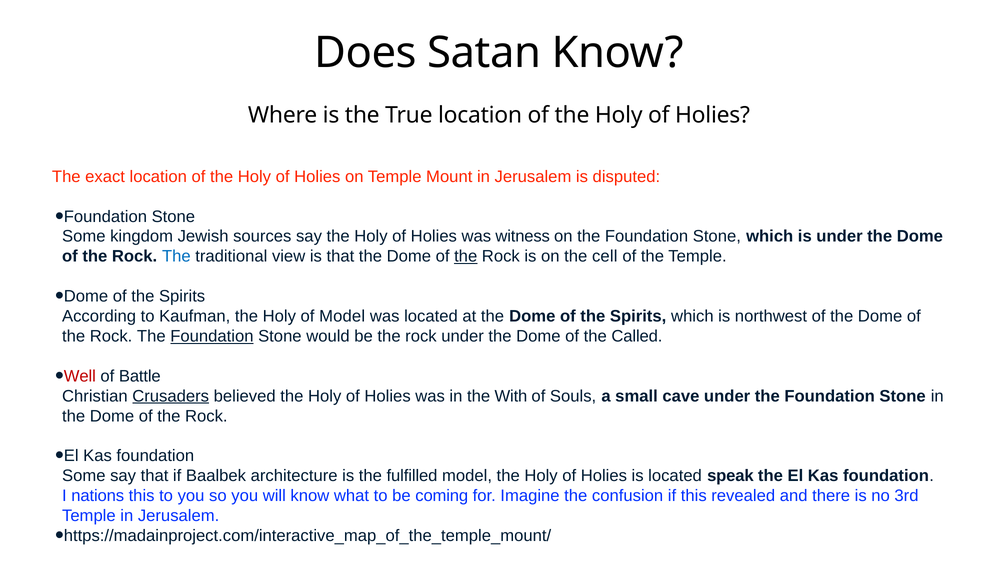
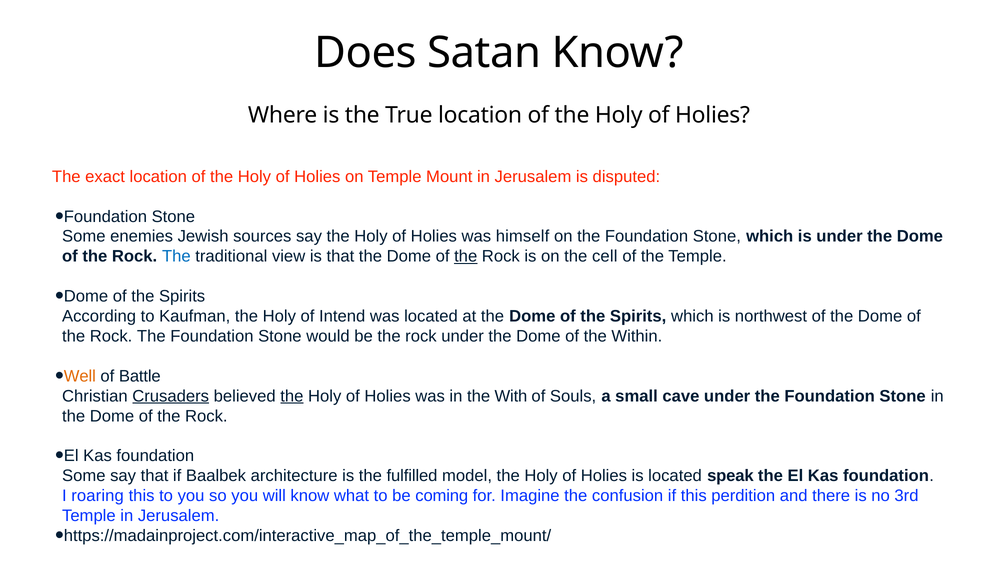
kingdom: kingdom -> enemies
witness: witness -> himself
of Model: Model -> Intend
Foundation at (212, 336) underline: present -> none
Called: Called -> Within
Well colour: red -> orange
the at (292, 396) underline: none -> present
nations: nations -> roaring
revealed: revealed -> perdition
